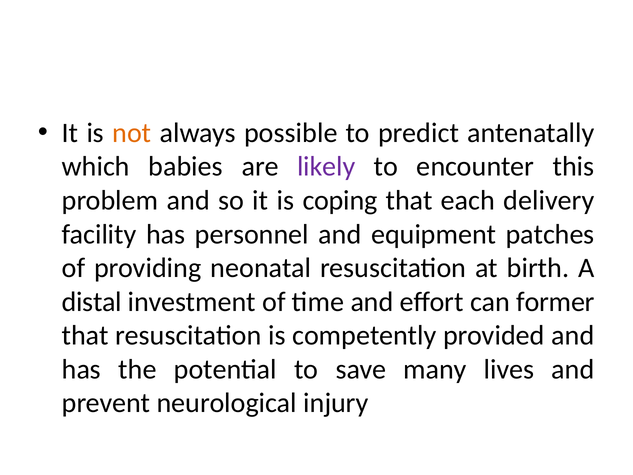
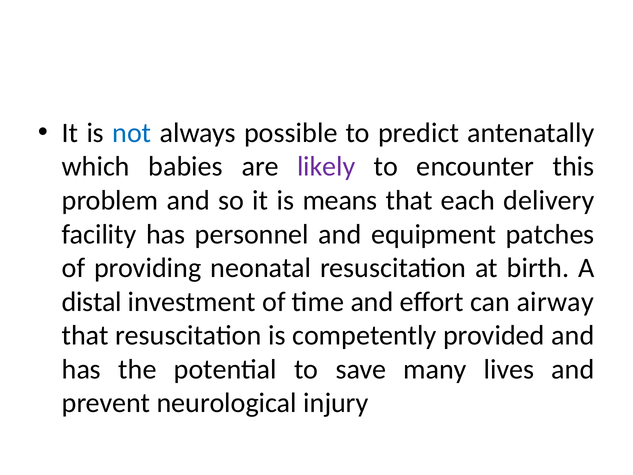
not colour: orange -> blue
coping: coping -> means
former: former -> airway
